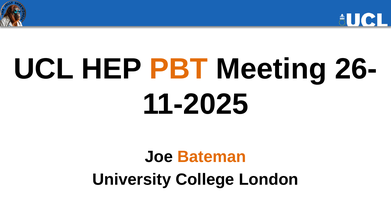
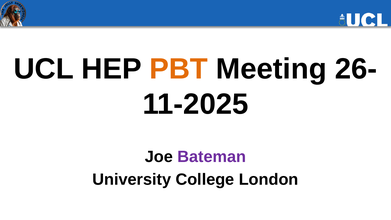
Bateman colour: orange -> purple
